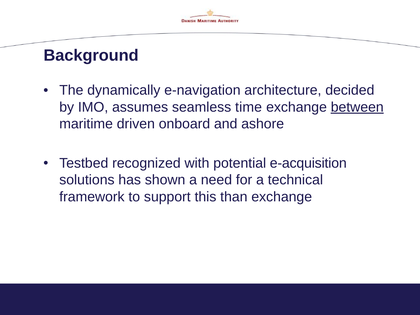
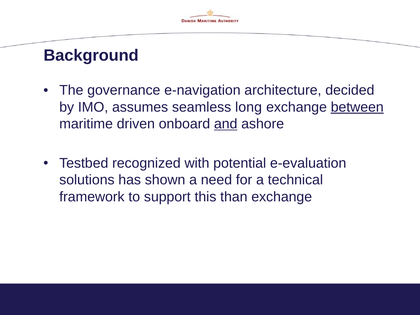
dynamically: dynamically -> governance
time: time -> long
and underline: none -> present
e-acquisition: e-acquisition -> e-evaluation
